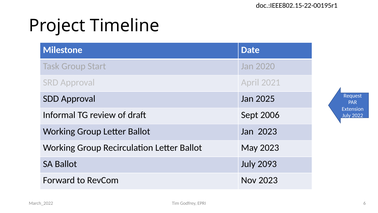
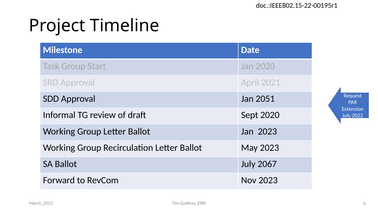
2025: 2025 -> 2051
Sept 2006: 2006 -> 2020
2093: 2093 -> 2067
